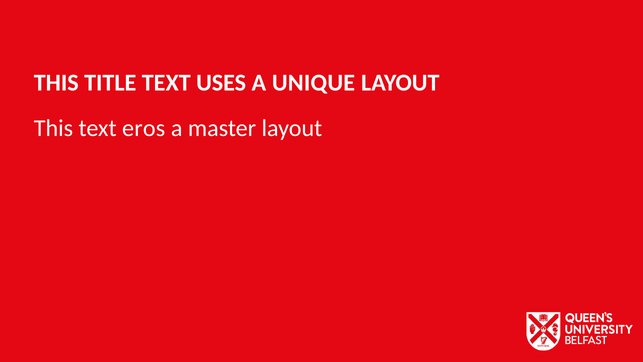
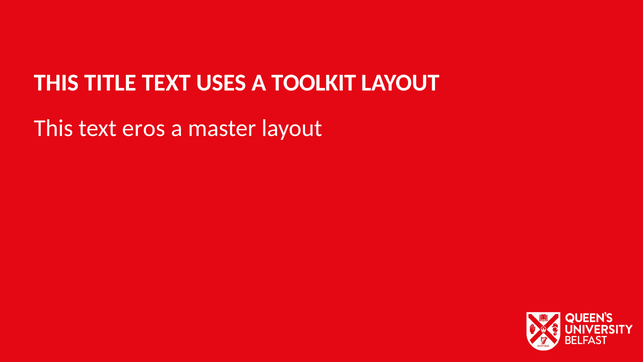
UNIQUE: UNIQUE -> TOOLKIT
